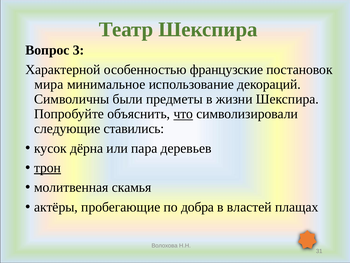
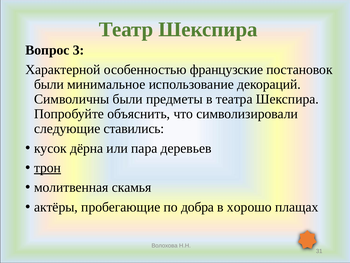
мира at (49, 84): мира -> были
жизни: жизни -> театра
что underline: present -> none
властей: властей -> хорошо
